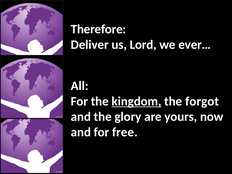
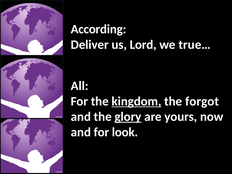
Therefore: Therefore -> According
ever…: ever… -> true…
glory underline: none -> present
free: free -> look
